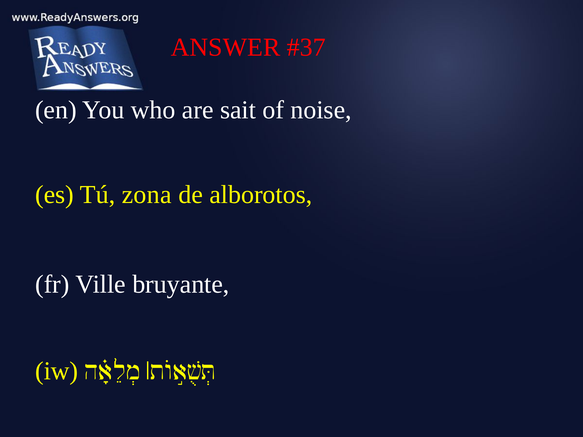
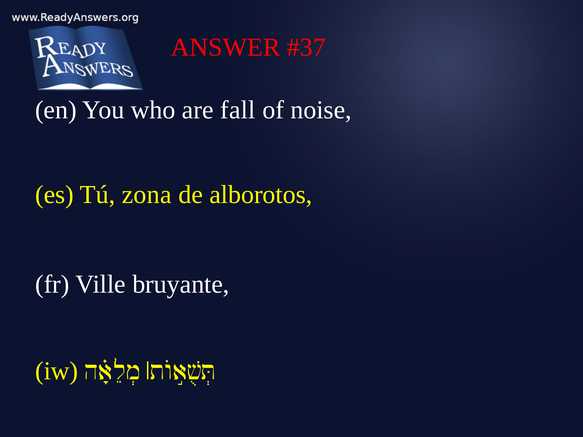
sait: sait -> fall
